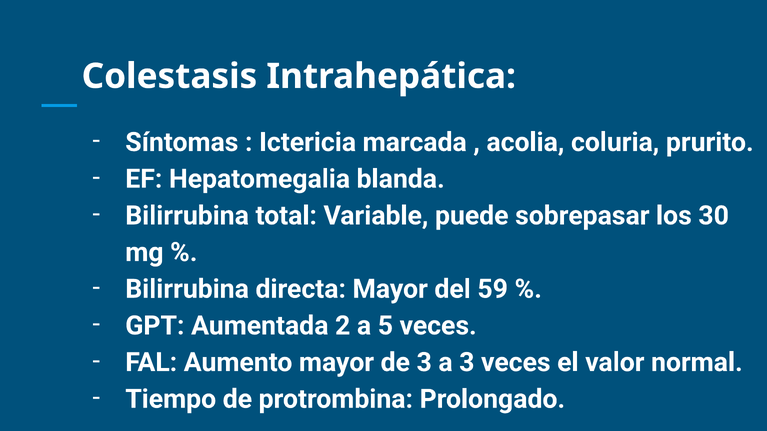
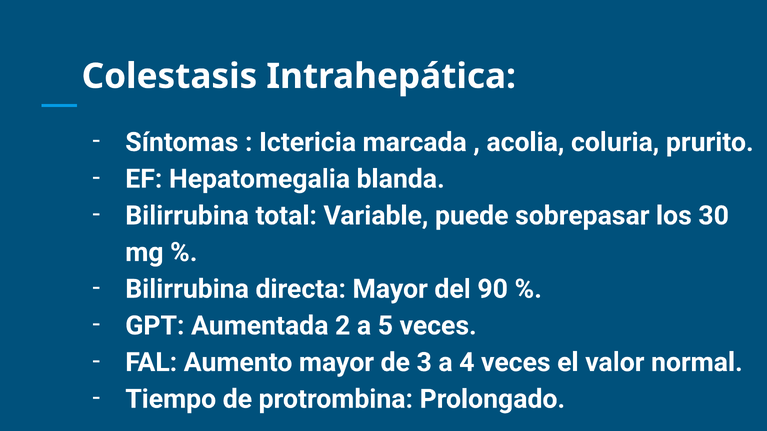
59: 59 -> 90
a 3: 3 -> 4
